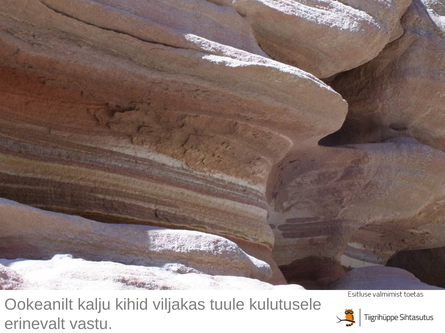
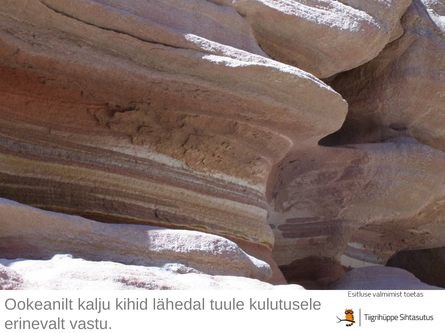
viljakas: viljakas -> lähedal
